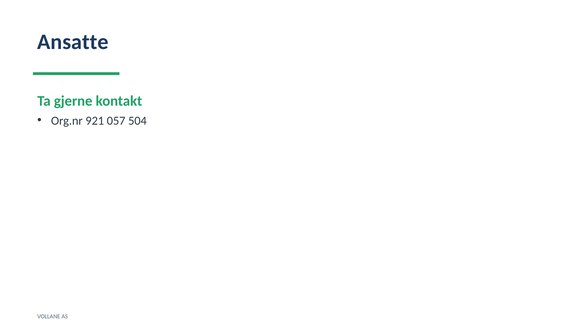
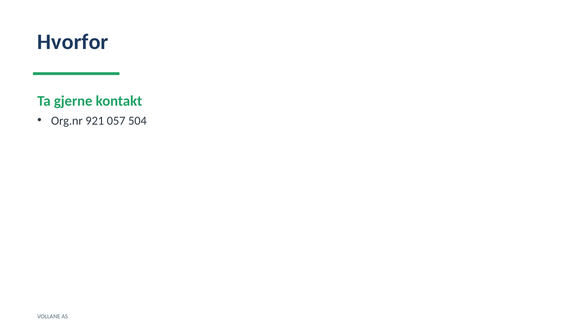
Ansatte: Ansatte -> Hvorfor
